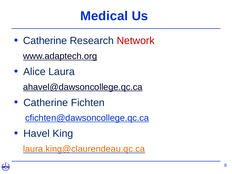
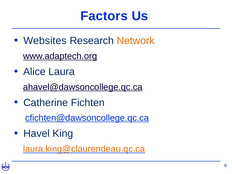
Medical: Medical -> Factors
Catherine at (45, 41): Catherine -> Websites
Network colour: red -> orange
